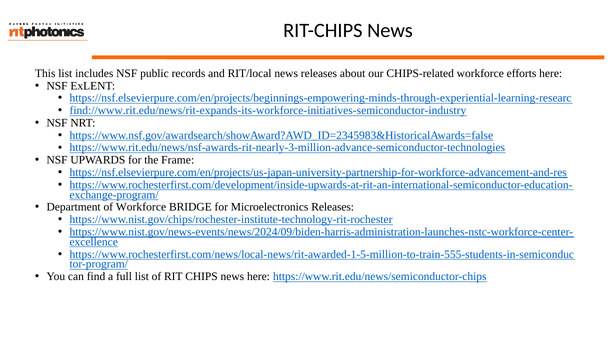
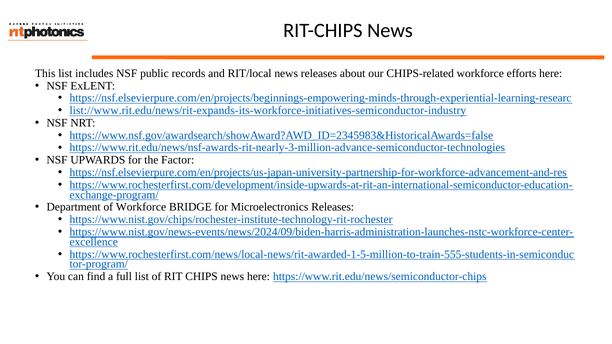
find://www.rit.edu/news/rit-expands-its-workforce-initiatives-semiconductor-industry: find://www.rit.edu/news/rit-expands-its-workforce-initiatives-semiconductor-industry -> list://www.rit.edu/news/rit-expands-its-workforce-initiatives-semiconductor-industry
Frame: Frame -> Factor
